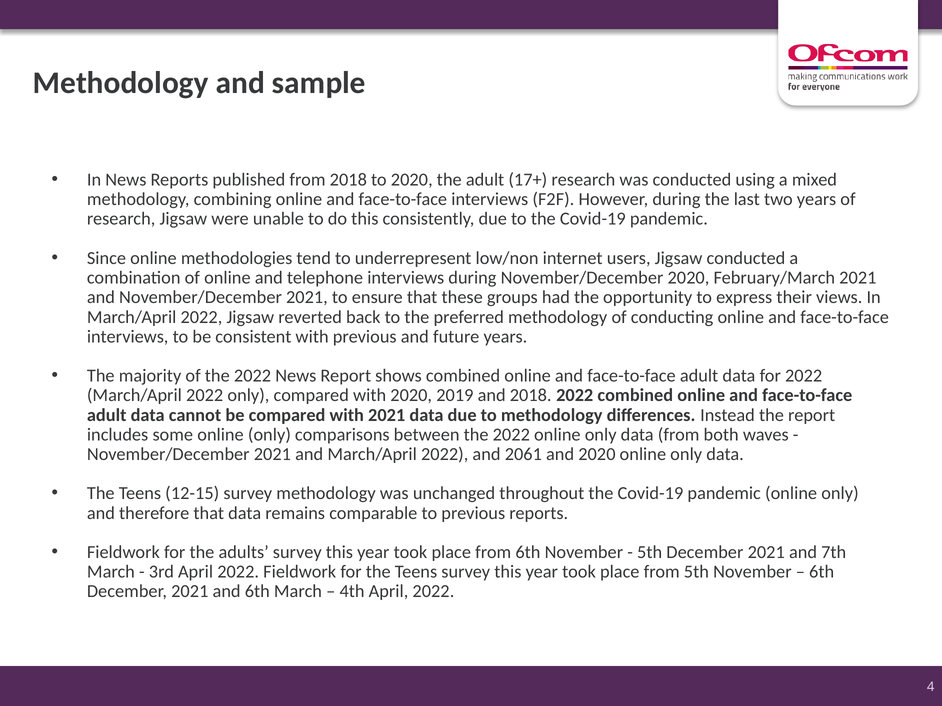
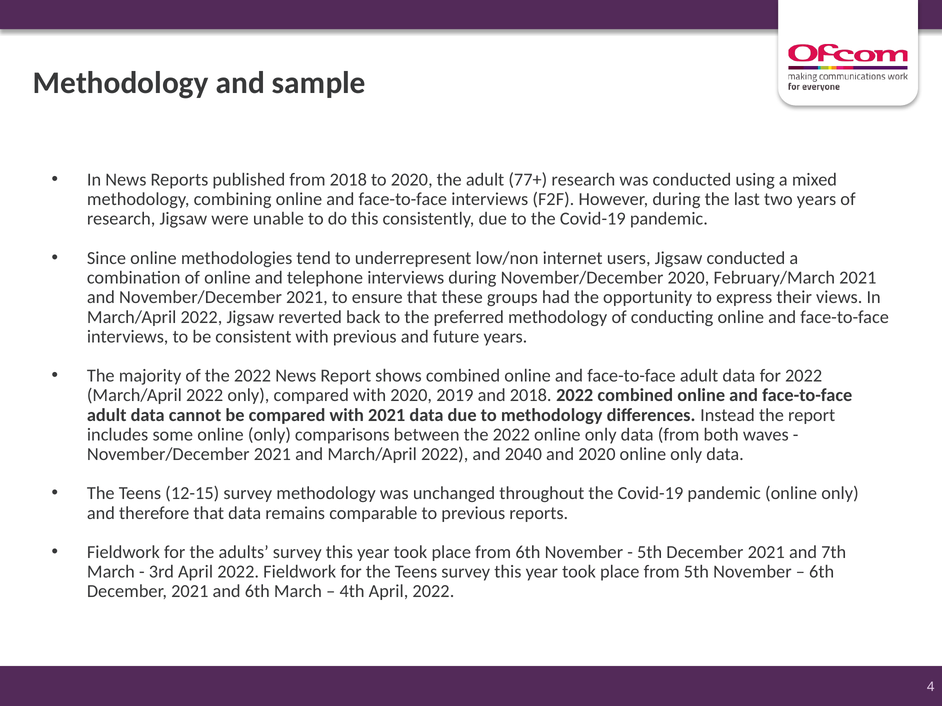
17+: 17+ -> 77+
2061: 2061 -> 2040
